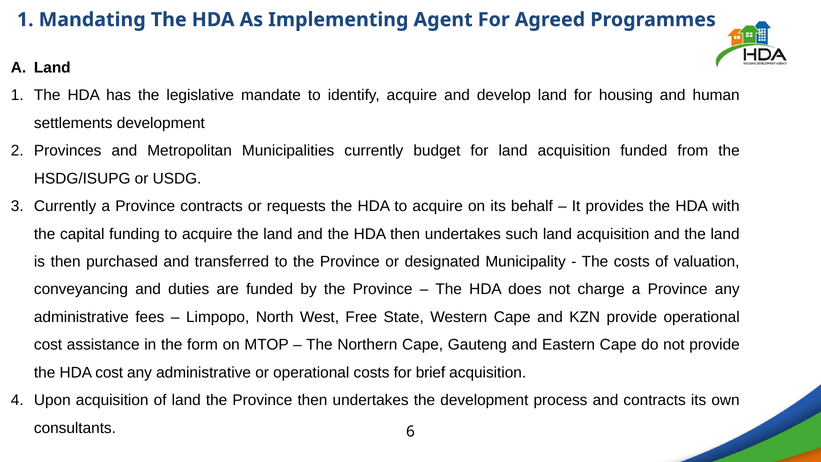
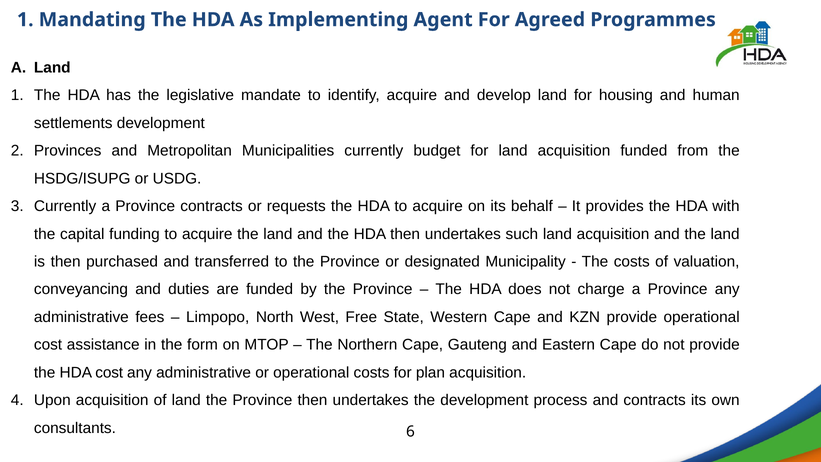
brief: brief -> plan
